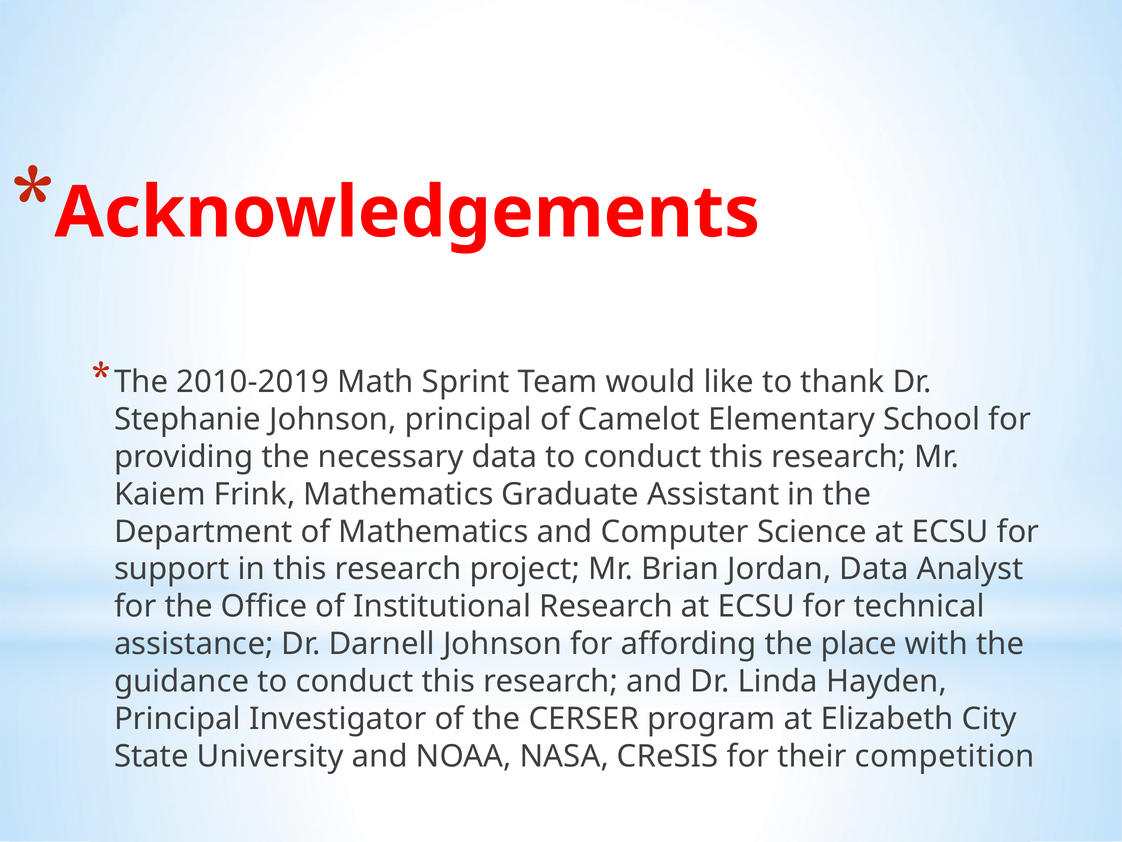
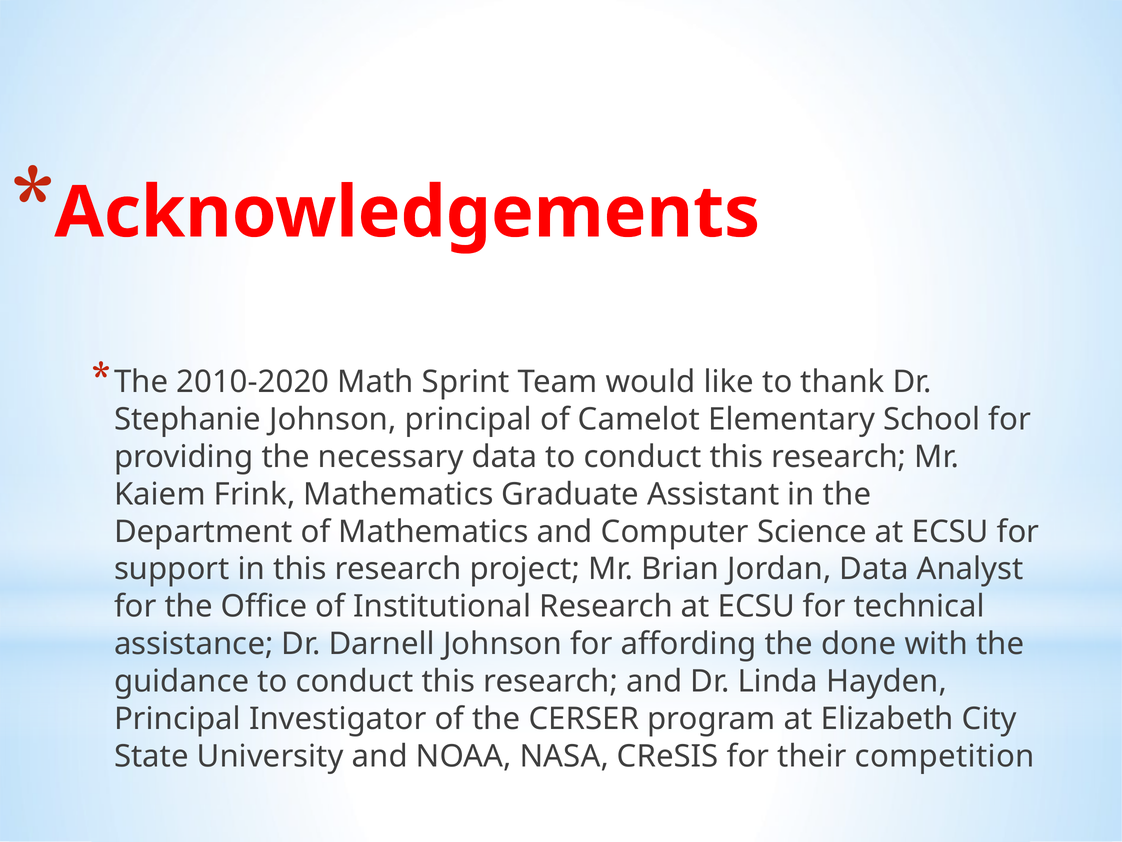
2010-2019: 2010-2019 -> 2010-2020
place: place -> done
